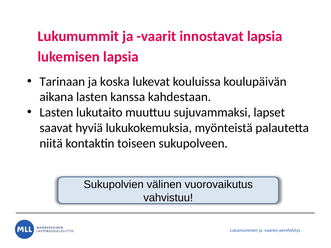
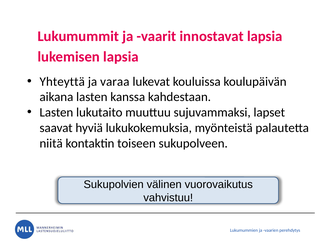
Tarinaan: Tarinaan -> Yhteyttä
koska: koska -> varaa
